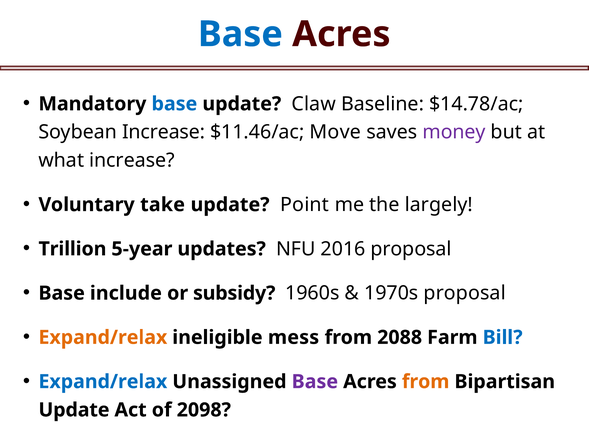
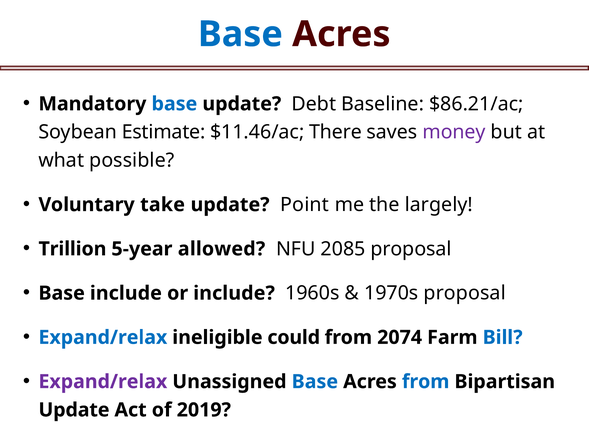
Claw: Claw -> Debt
$14.78/ac: $14.78/ac -> $86.21/ac
Soybean Increase: Increase -> Estimate
Move: Move -> There
what increase: increase -> possible
updates: updates -> allowed
2016: 2016 -> 2085
or subsidy: subsidy -> include
Expand/relax at (103, 337) colour: orange -> blue
mess: mess -> could
2088: 2088 -> 2074
Expand/relax at (103, 381) colour: blue -> purple
Base at (315, 381) colour: purple -> blue
from at (426, 381) colour: orange -> blue
2098: 2098 -> 2019
